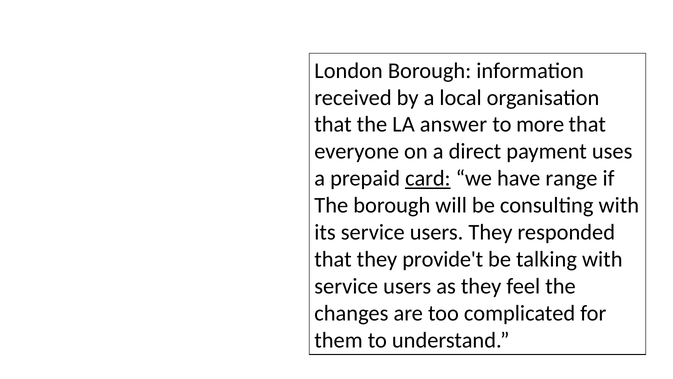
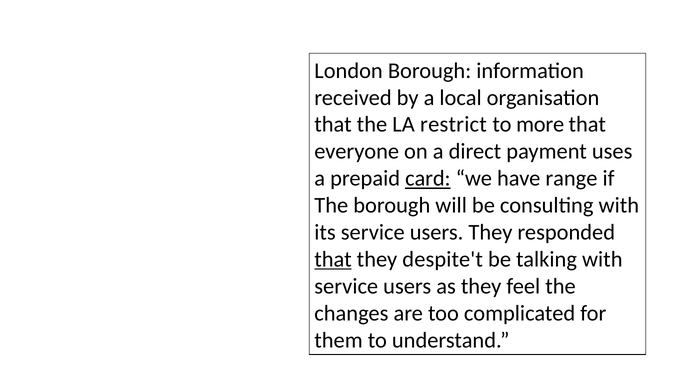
answer: answer -> restrict
that at (333, 259) underline: none -> present
provide't: provide't -> despite't
